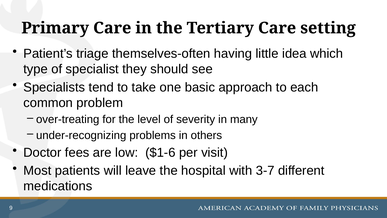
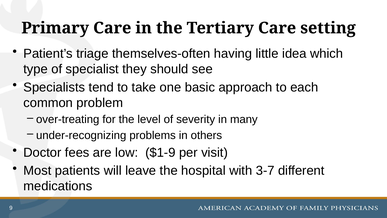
$1-6: $1-6 -> $1-9
